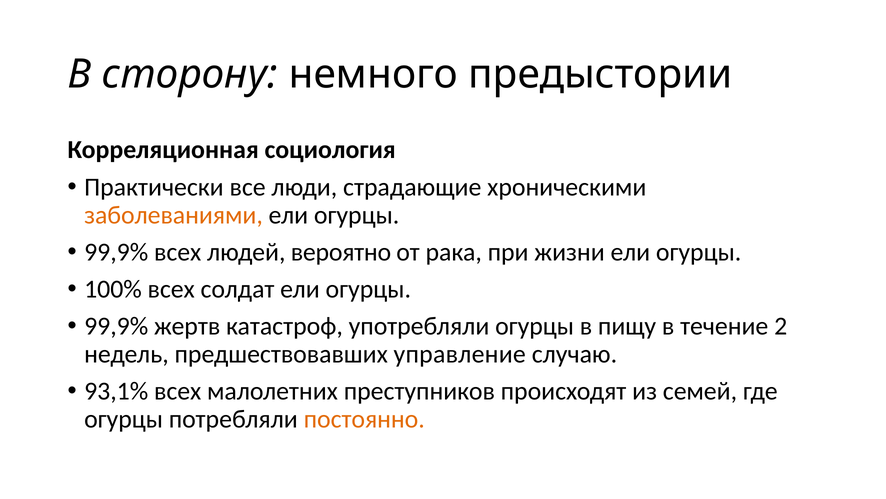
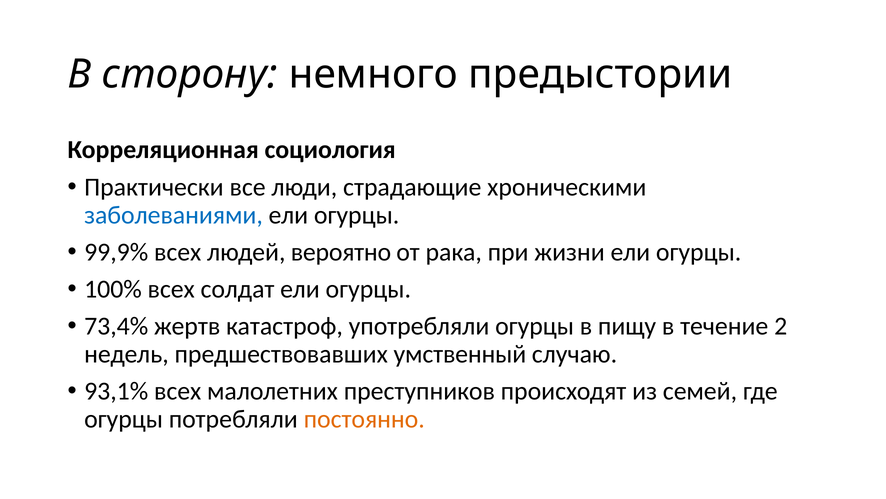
заболеваниями colour: orange -> blue
99,9% at (116, 326): 99,9% -> 73,4%
управление: управление -> умственный
